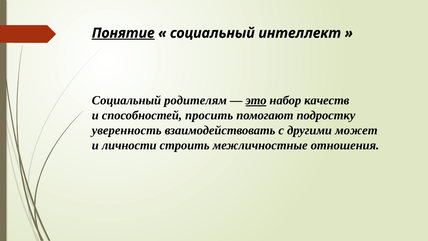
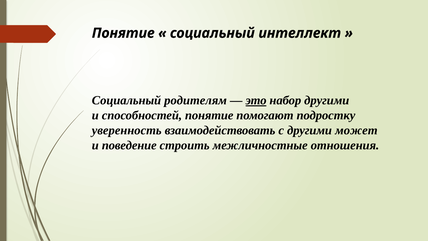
Понятие at (123, 33) underline: present -> none
набор качеств: качеств -> другими
способностей просить: просить -> понятие
личности: личности -> поведение
